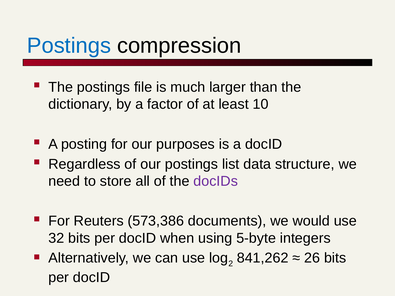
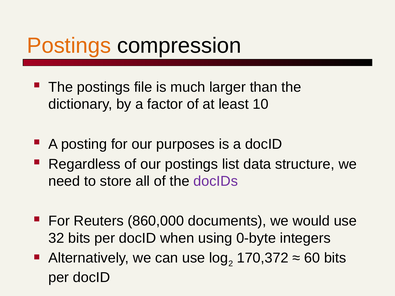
Postings at (69, 46) colour: blue -> orange
573,386: 573,386 -> 860,000
5-byte: 5-byte -> 0-byte
841,262: 841,262 -> 170,372
26: 26 -> 60
